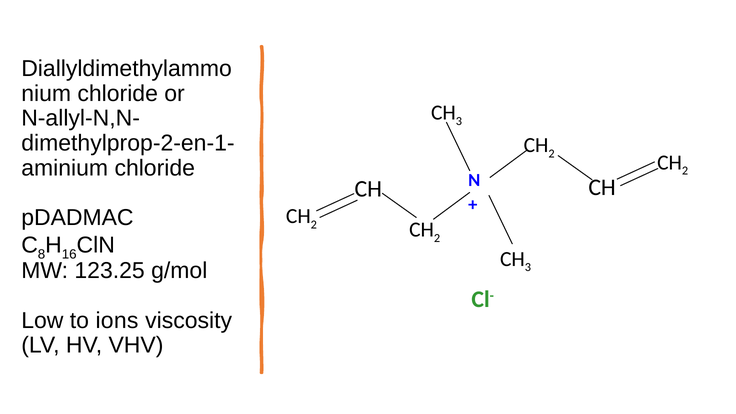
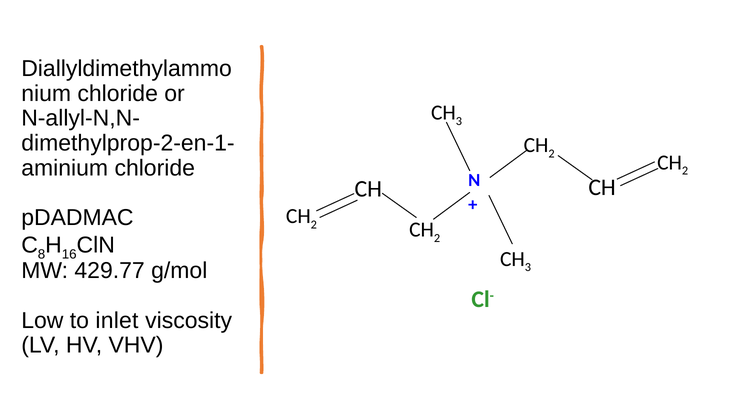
123.25: 123.25 -> 429.77
ions: ions -> inlet
